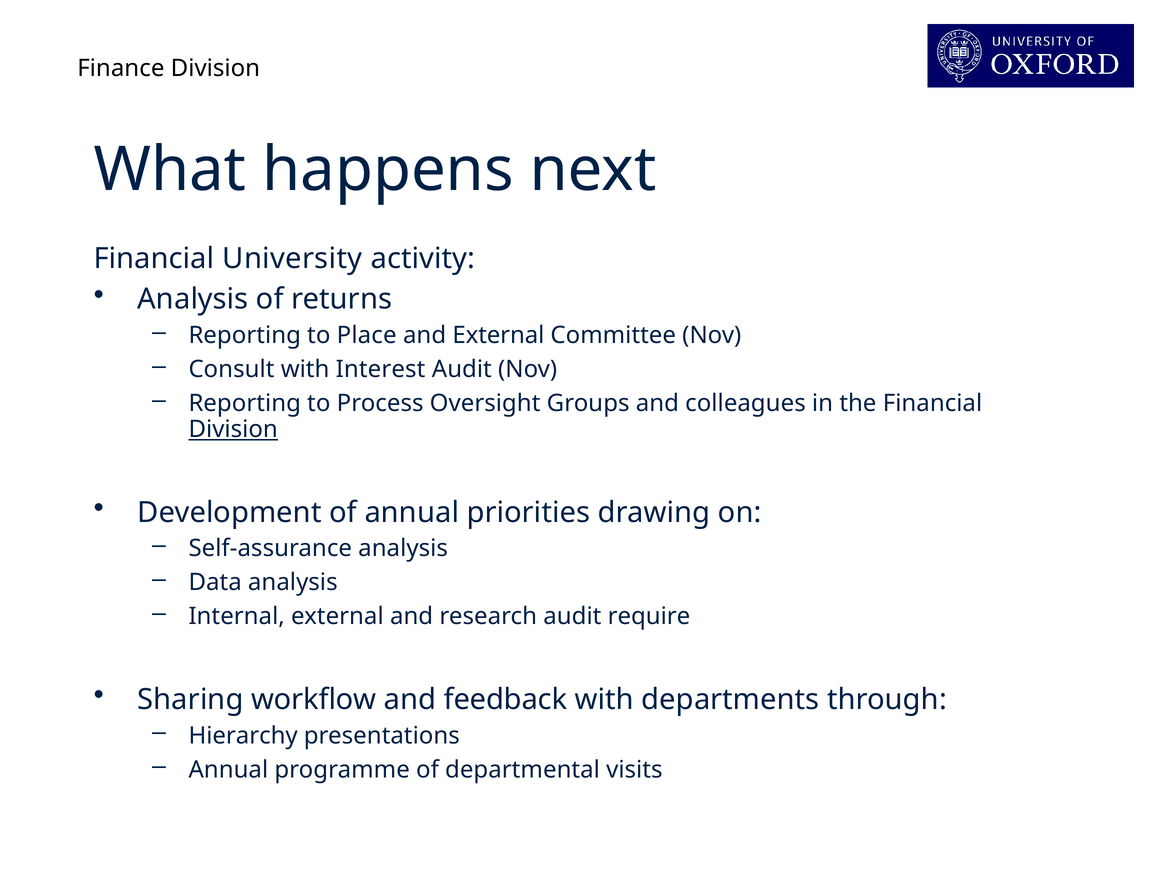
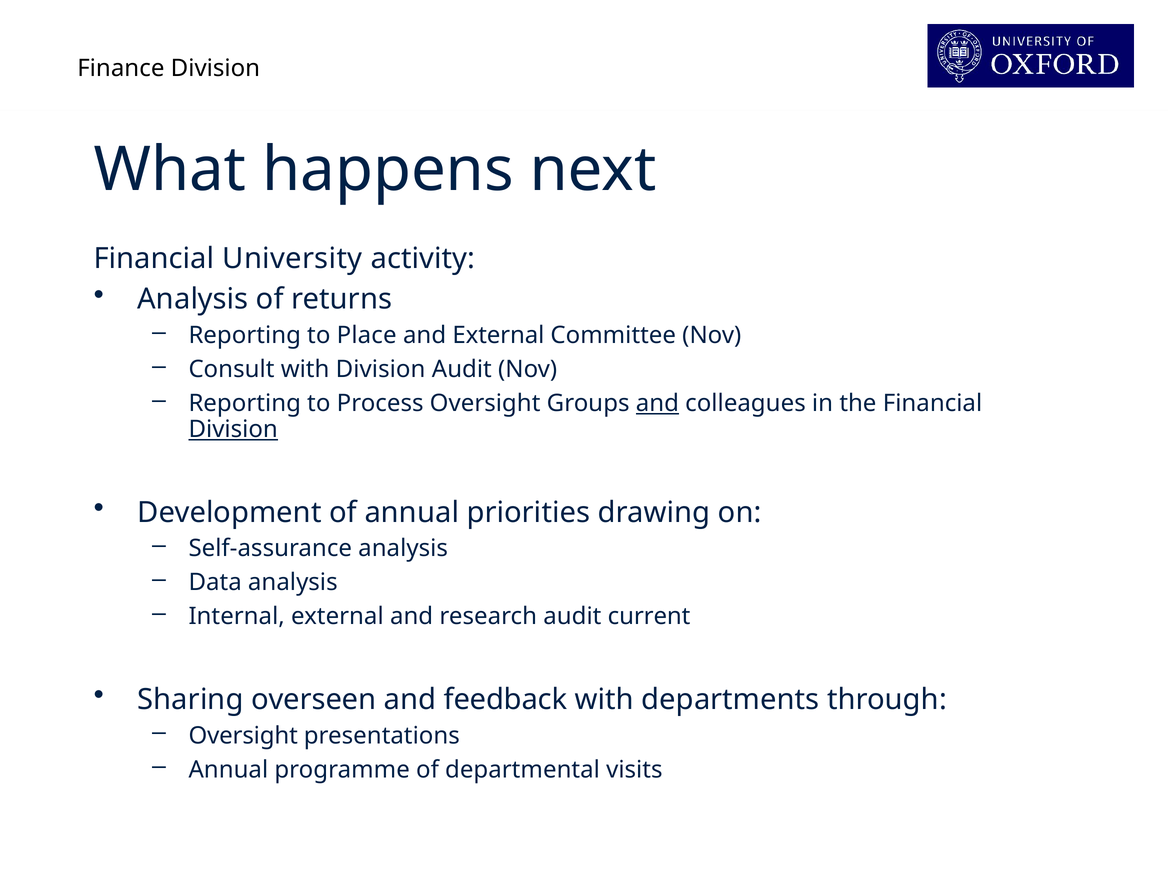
with Interest: Interest -> Division
and at (657, 403) underline: none -> present
require: require -> current
workflow: workflow -> overseen
Hierarchy at (243, 735): Hierarchy -> Oversight
